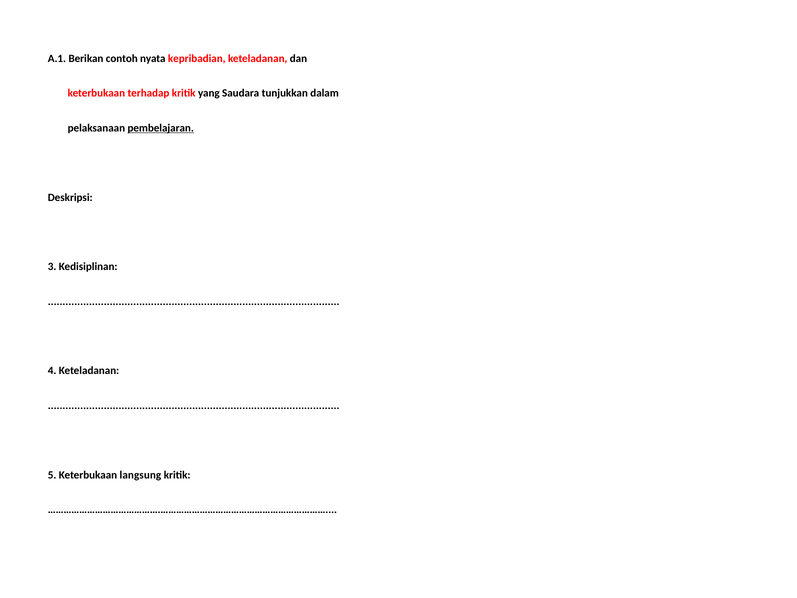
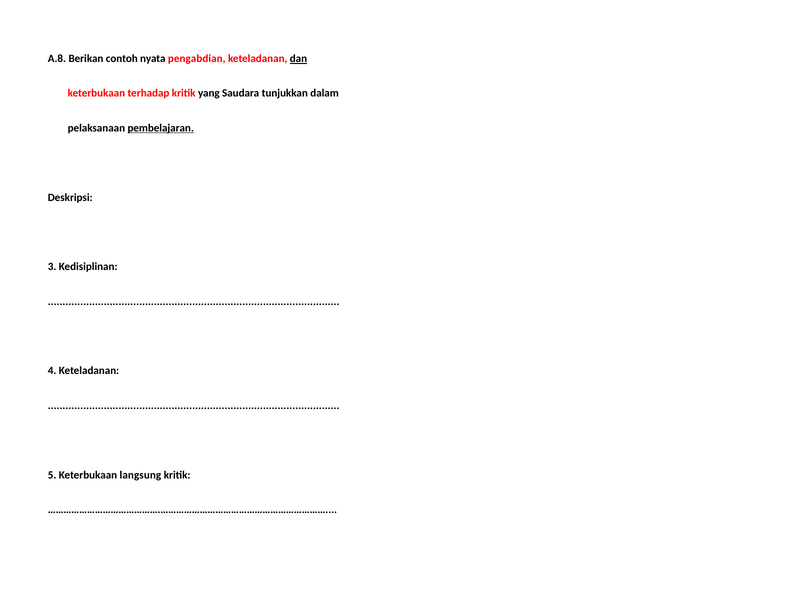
A.1: A.1 -> A.8
kepribadian: kepribadian -> pengabdian
dan underline: none -> present
